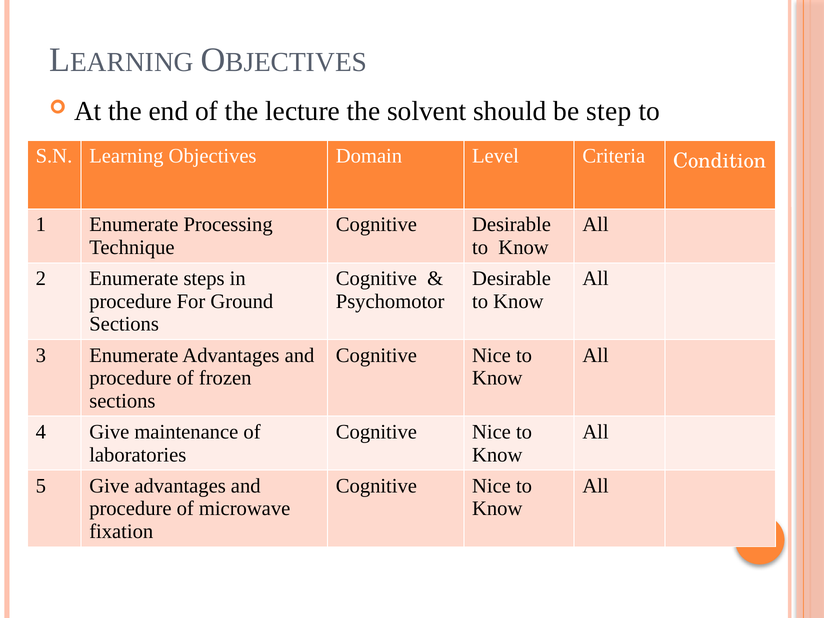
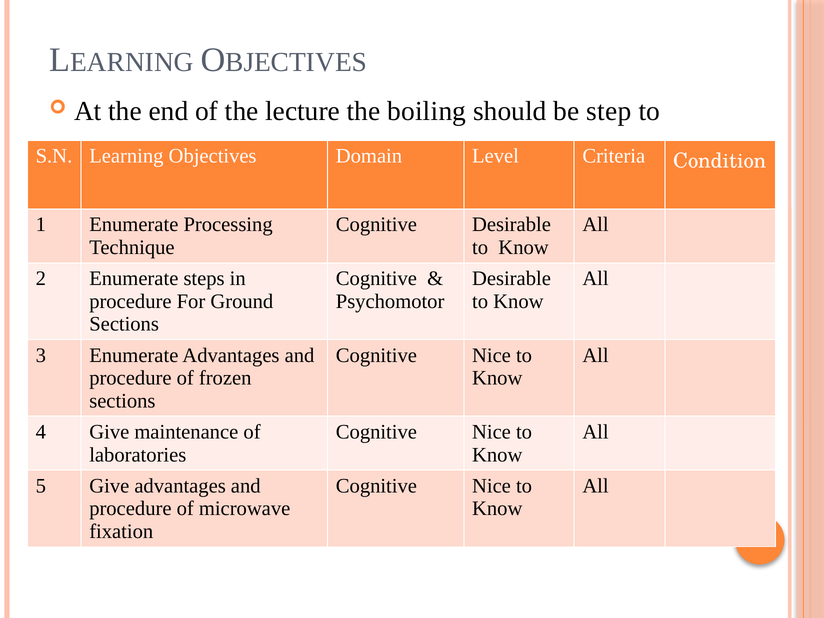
solvent: solvent -> boiling
